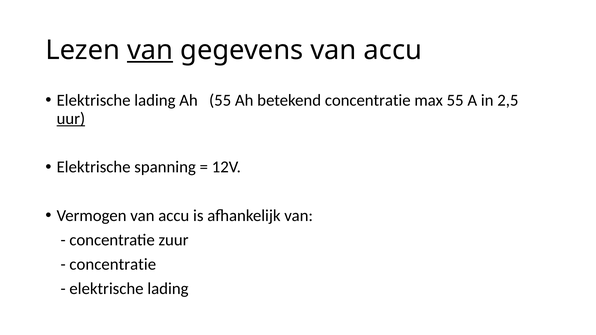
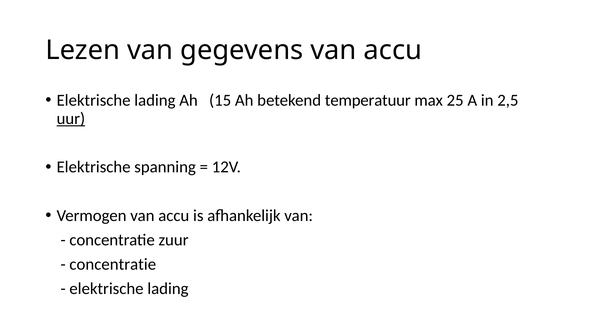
van at (150, 50) underline: present -> none
Ah 55: 55 -> 15
betekend concentratie: concentratie -> temperatuur
max 55: 55 -> 25
